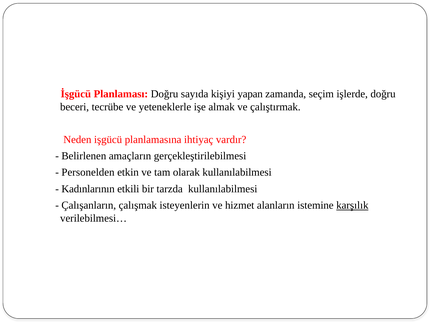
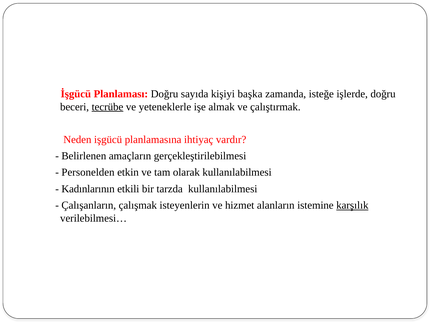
yapan: yapan -> başka
seçim: seçim -> isteğe
tecrübe underline: none -> present
